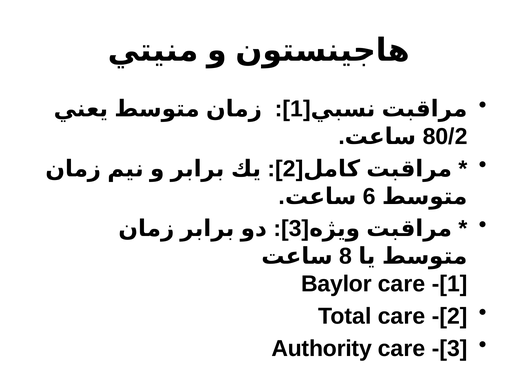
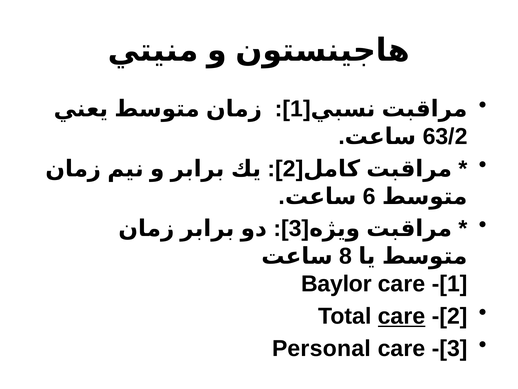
80/2: 80/2 -> 63/2
care at (402, 316) underline: none -> present
Authority: Authority -> Personal
